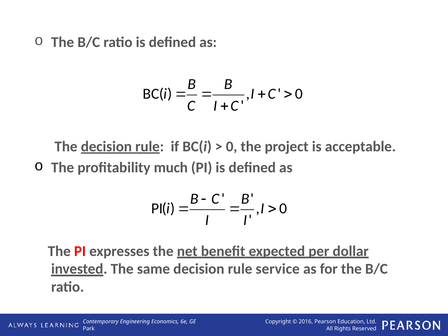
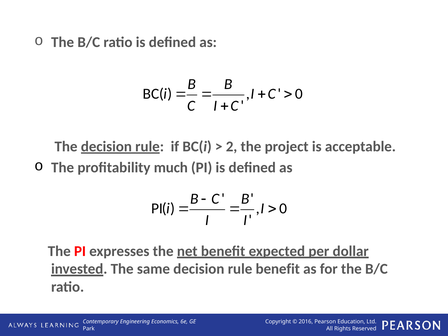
0 at (232, 147): 0 -> 2
rule service: service -> benefit
